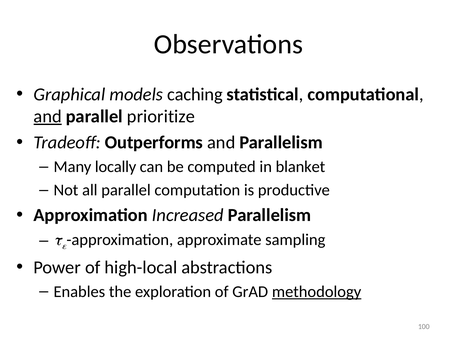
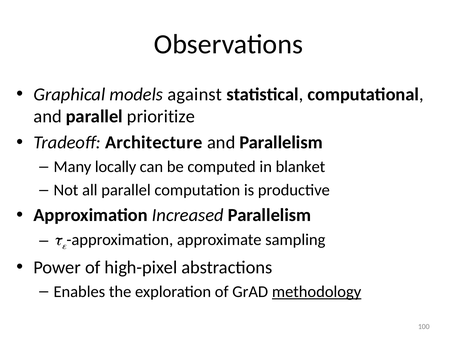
caching: caching -> against
and at (48, 117) underline: present -> none
Outperforms: Outperforms -> Architecture
high-local: high-local -> high-pixel
